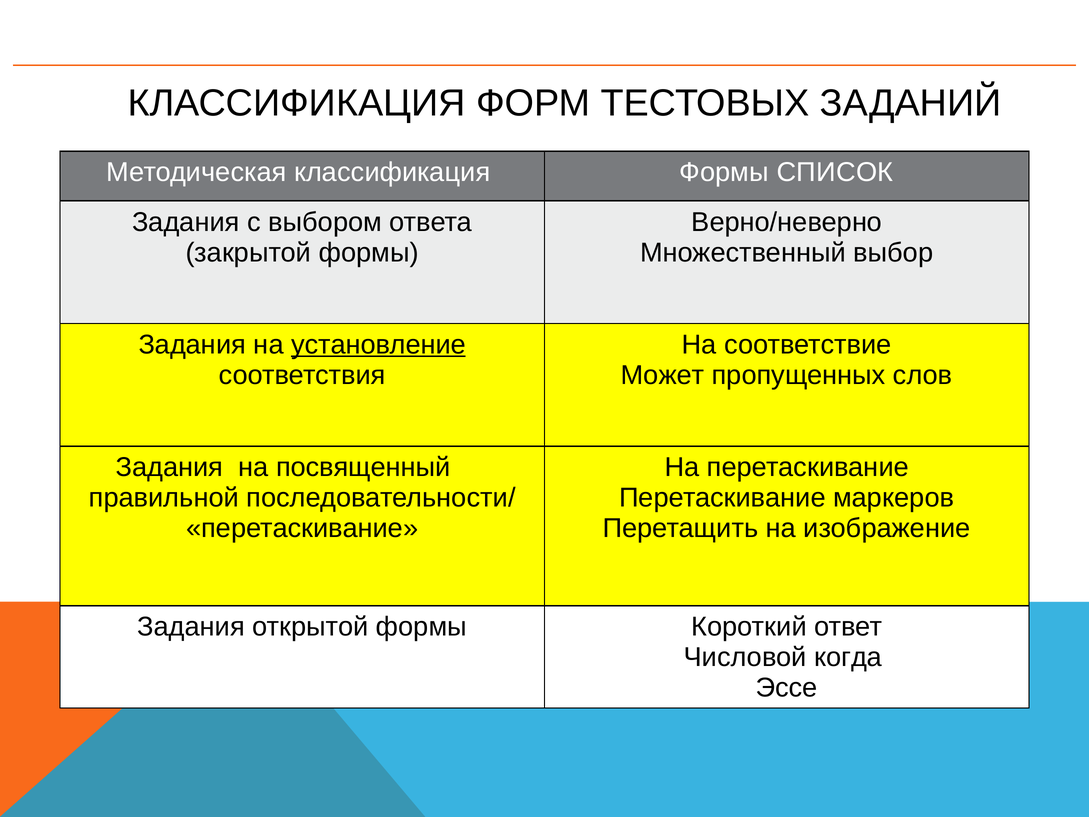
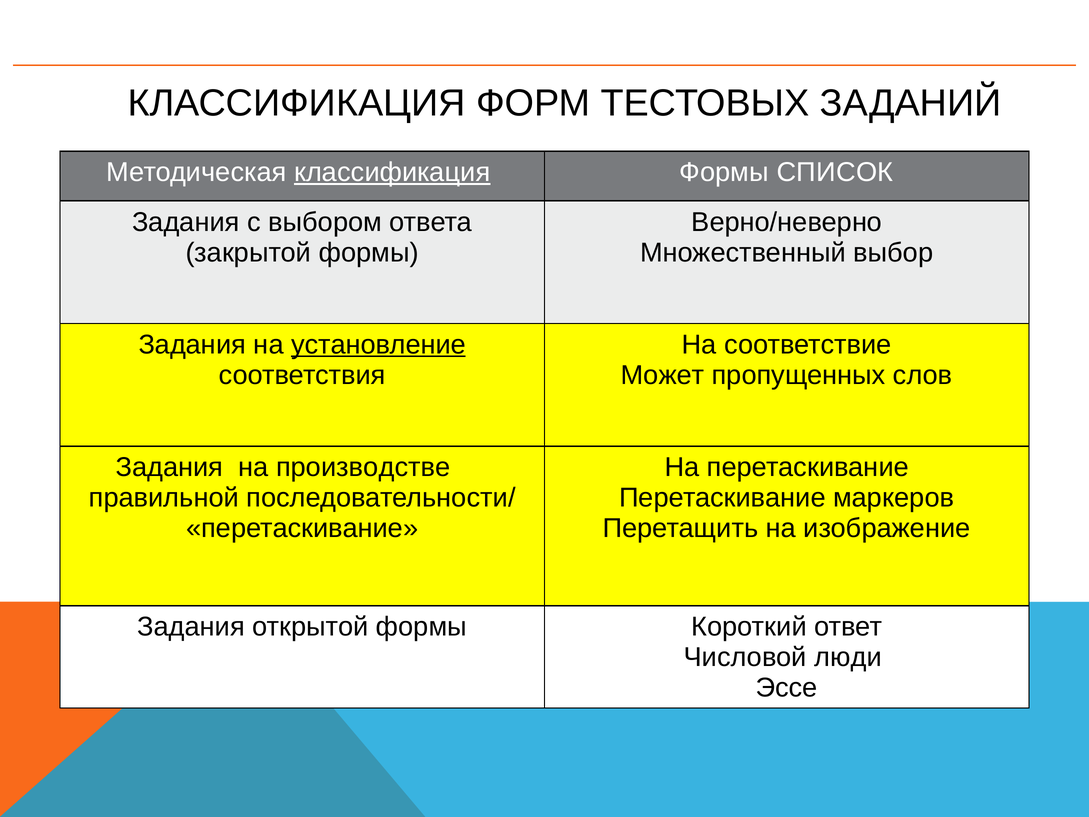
классификация at (392, 172) underline: none -> present
посвященный: посвященный -> производстве
когда: когда -> люди
